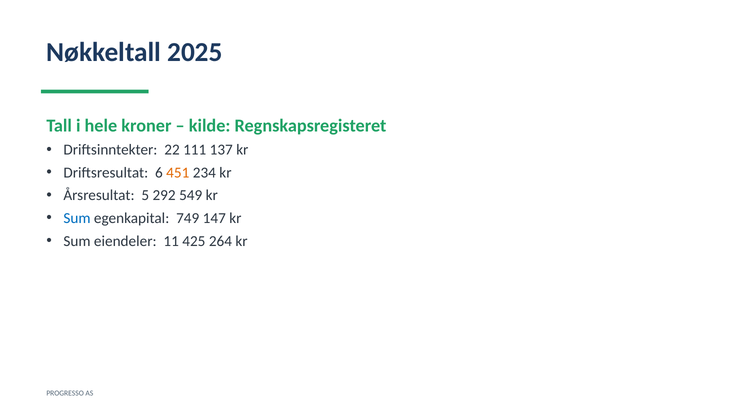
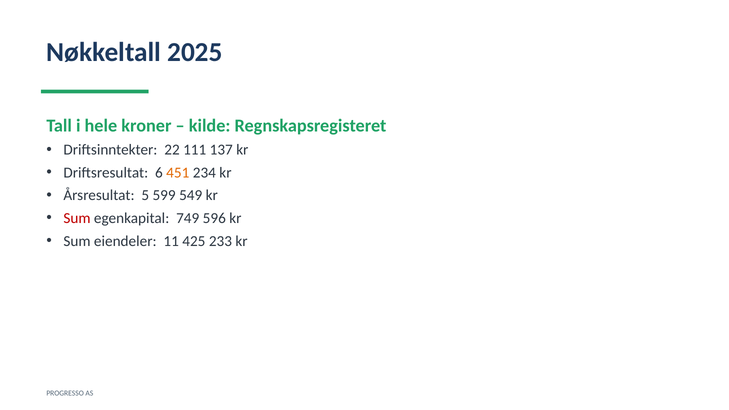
292: 292 -> 599
Sum at (77, 218) colour: blue -> red
147: 147 -> 596
264: 264 -> 233
